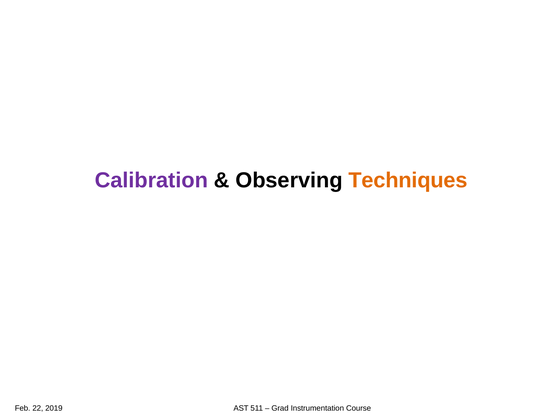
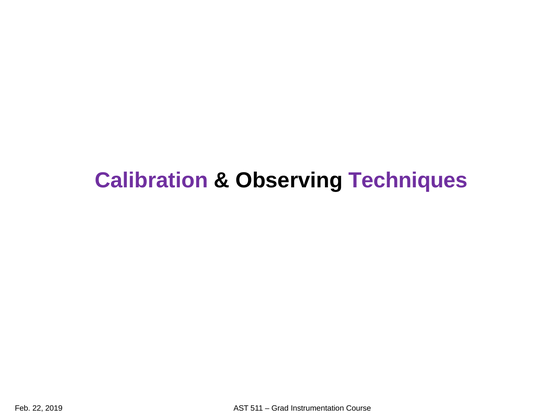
Techniques colour: orange -> purple
